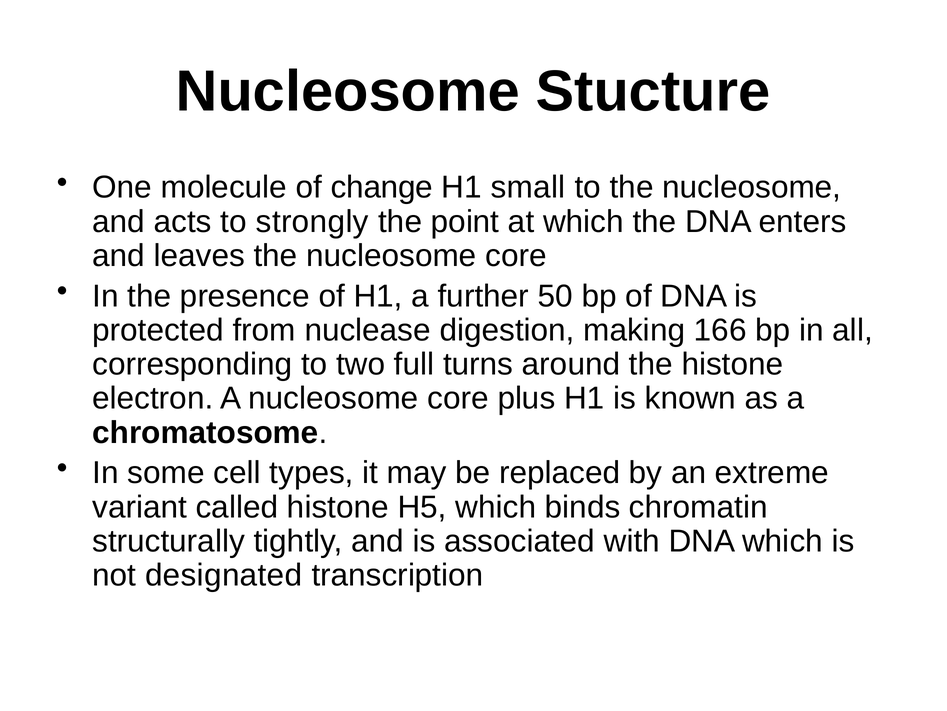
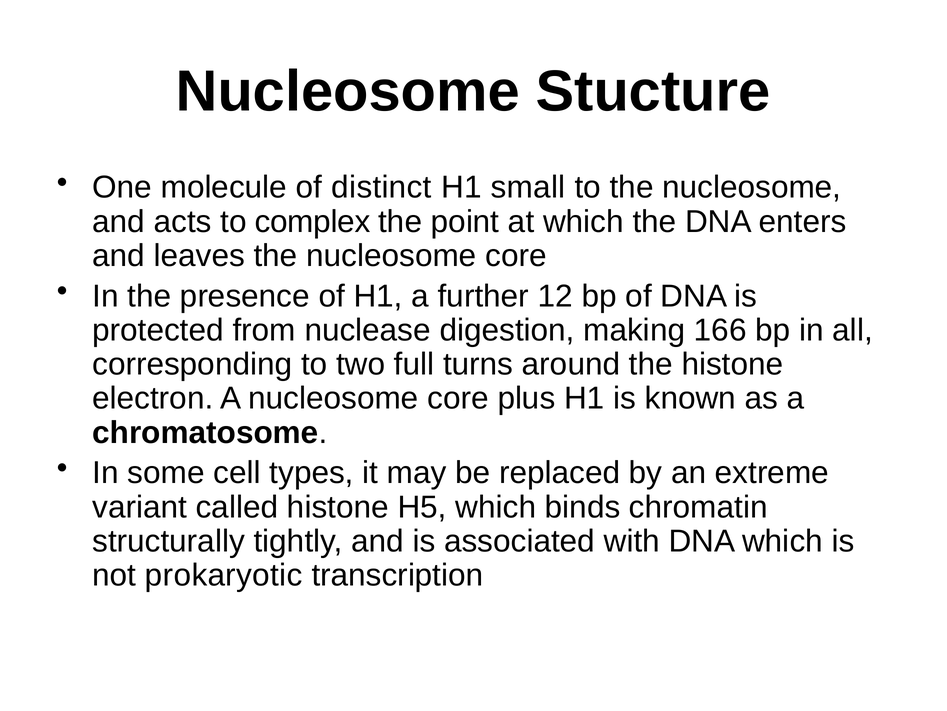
change: change -> distinct
strongly: strongly -> complex
50: 50 -> 12
designated: designated -> prokaryotic
